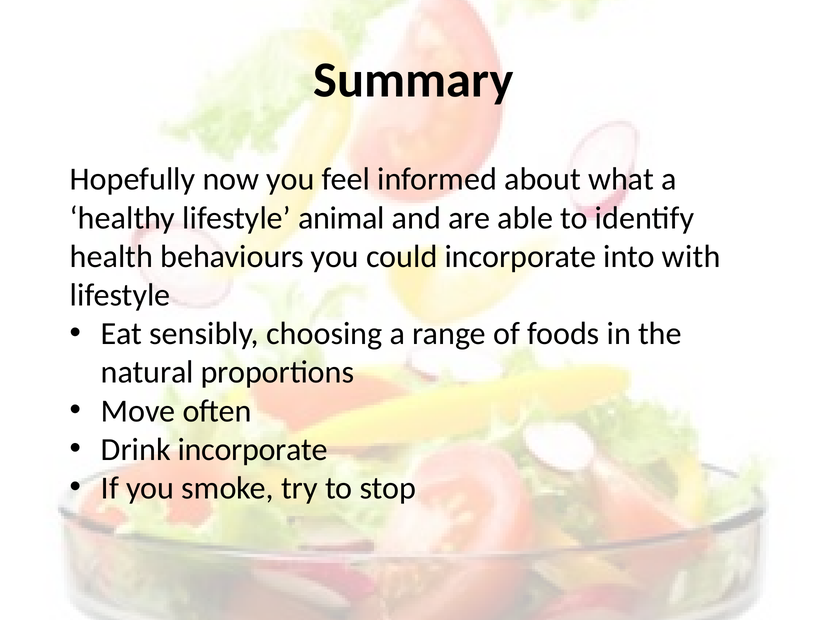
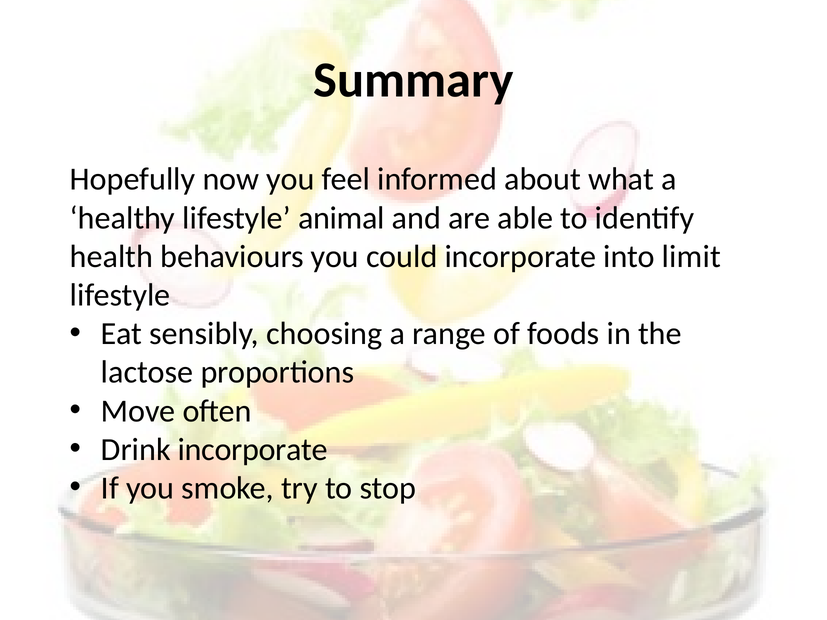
with: with -> limit
natural: natural -> lactose
